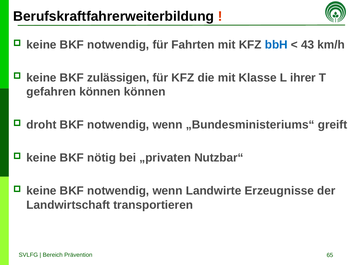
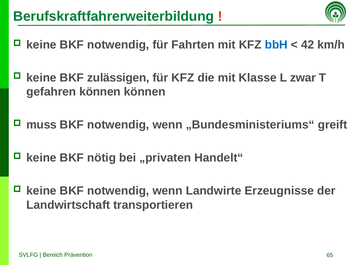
Berufskraftfahrerweiterbildung colour: black -> green
43: 43 -> 42
ihrer: ihrer -> zwar
droht: droht -> muss
Nutzbar“: Nutzbar“ -> Handelt“
